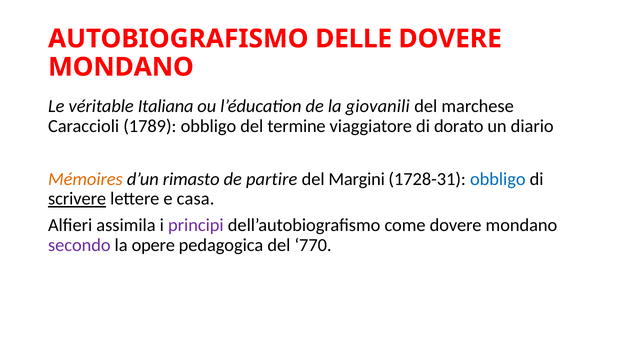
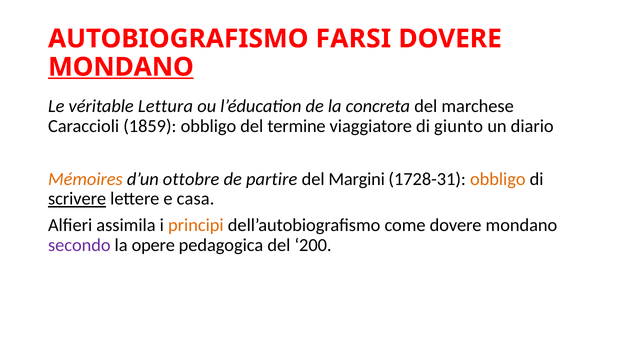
DELLE: DELLE -> FARSI
MONDANO at (121, 67) underline: none -> present
Italiana: Italiana -> Lettura
giovanili: giovanili -> concreta
1789: 1789 -> 1859
dorato: dorato -> giunto
rimasto: rimasto -> ottobre
obbligo at (498, 179) colour: blue -> orange
principi colour: purple -> orange
770: 770 -> 200
